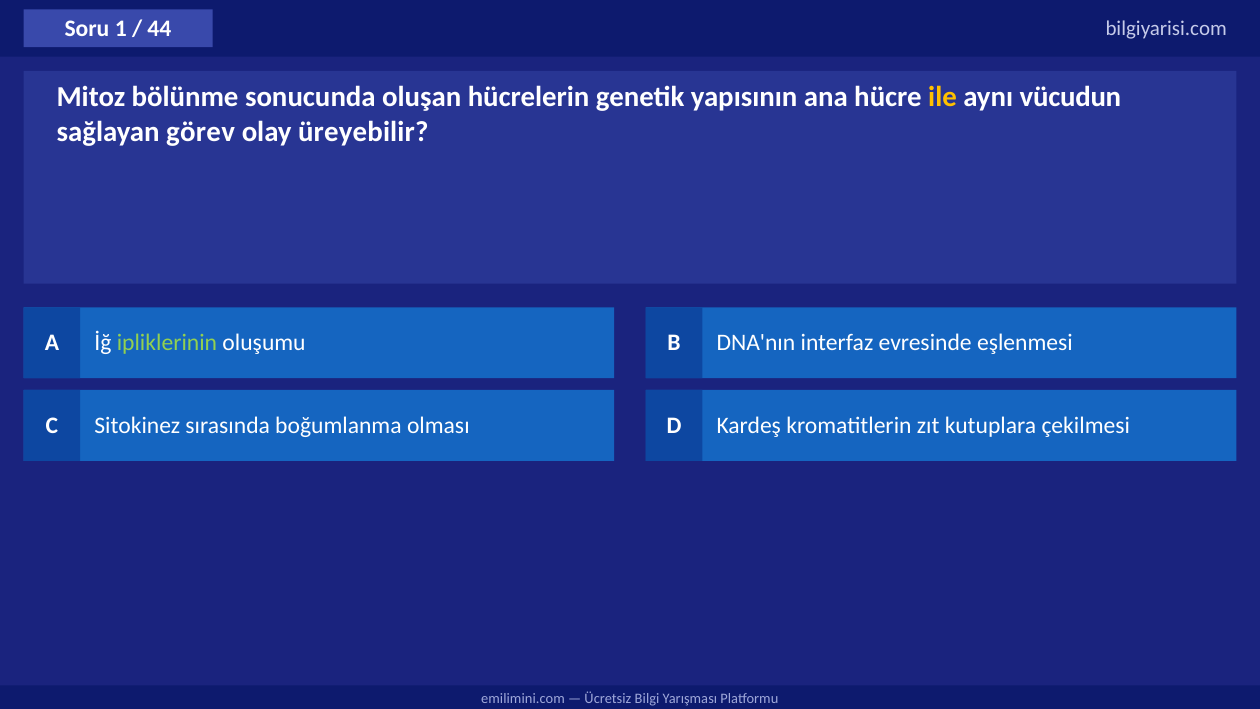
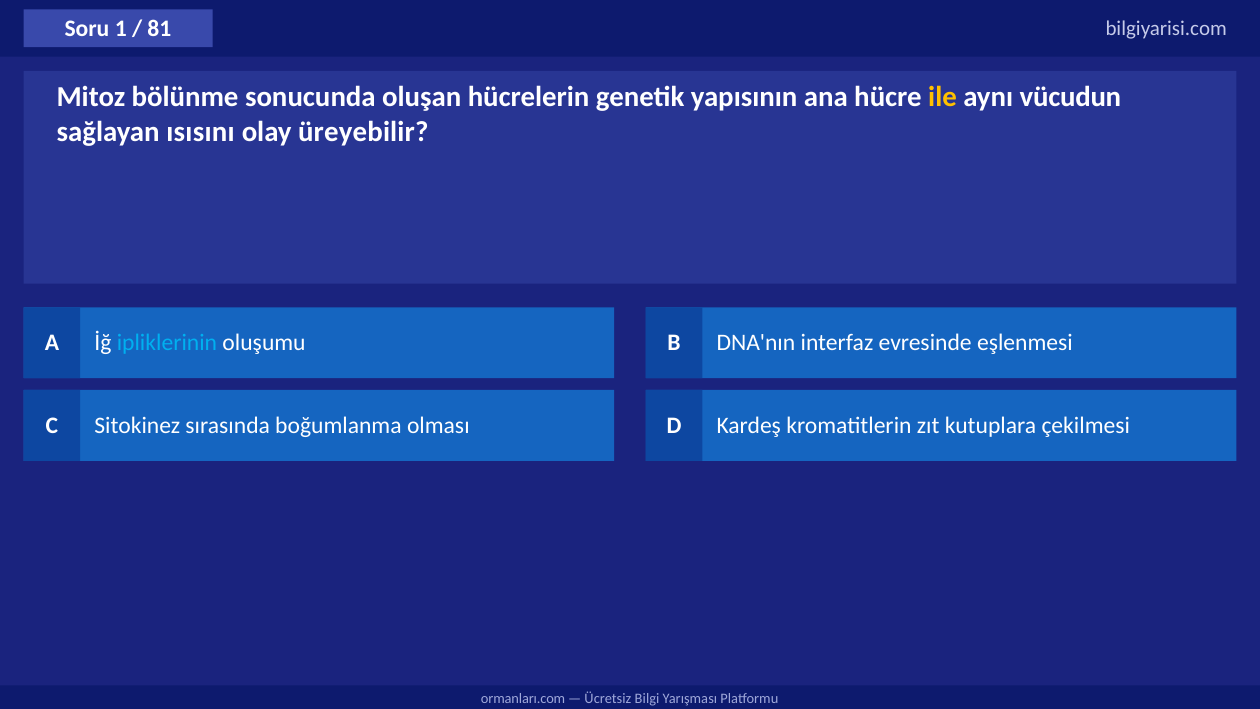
44: 44 -> 81
görev: görev -> ısısını
ipliklerinin colour: light green -> light blue
emilimini.com: emilimini.com -> ormanları.com
